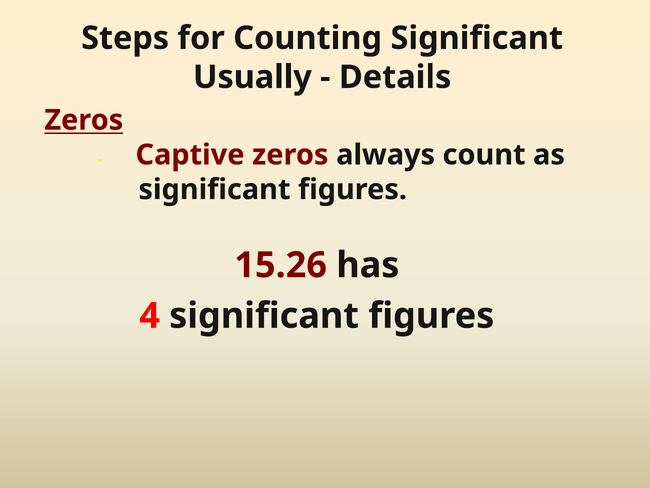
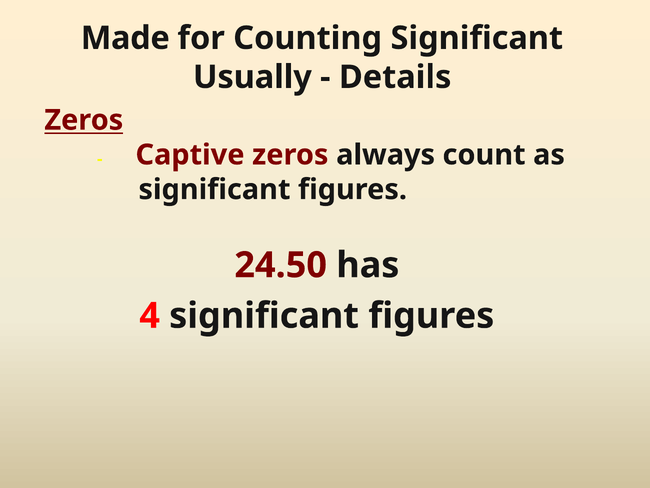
Steps: Steps -> Made
15.26: 15.26 -> 24.50
